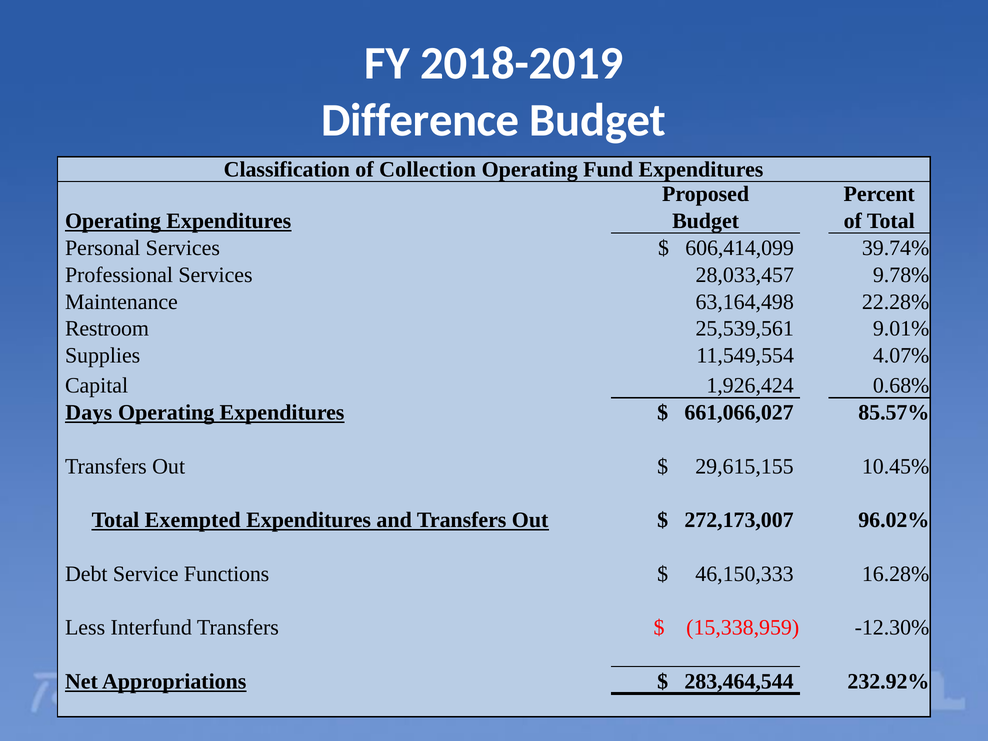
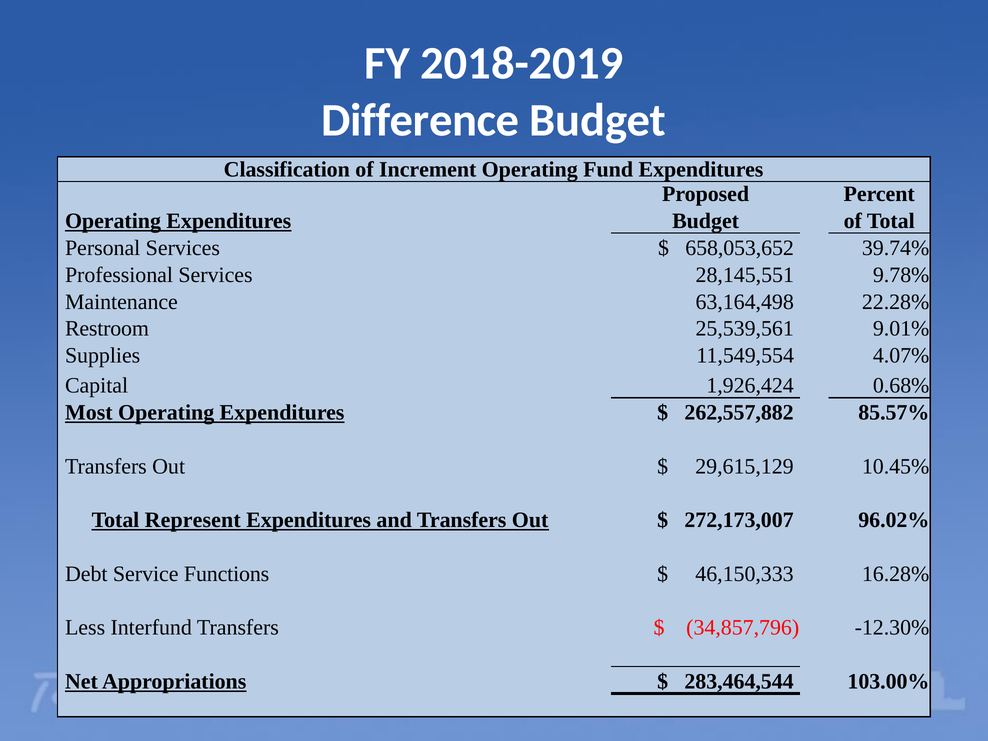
Collection: Collection -> Increment
606,414,099: 606,414,099 -> 658,053,652
28,033,457: 28,033,457 -> 28,145,551
Days: Days -> Most
661,066,027: 661,066,027 -> 262,557,882
29,615,155: 29,615,155 -> 29,615,129
Exempted: Exempted -> Represent
15,338,959: 15,338,959 -> 34,857,796
232.92%: 232.92% -> 103.00%
